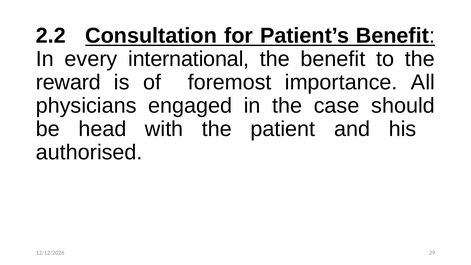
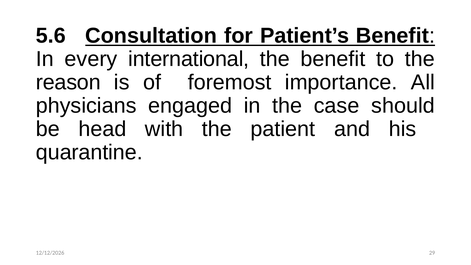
2.2: 2.2 -> 5.6
reward: reward -> reason
authorised: authorised -> quarantine
